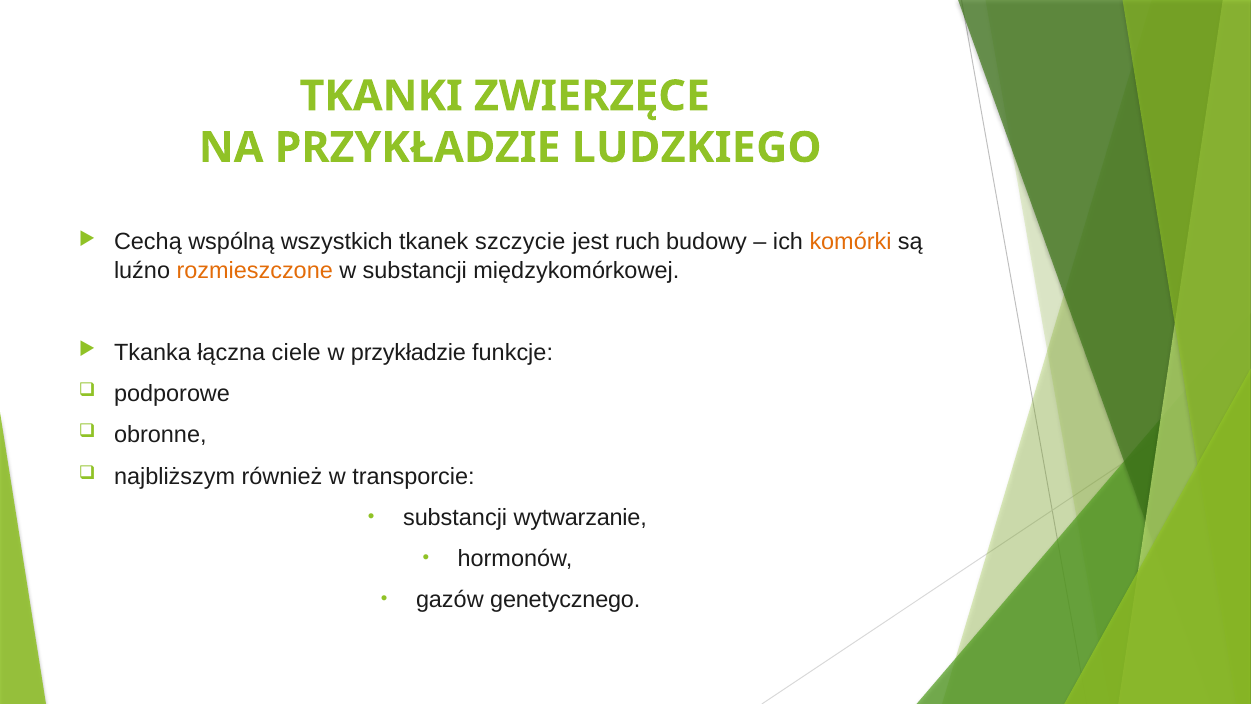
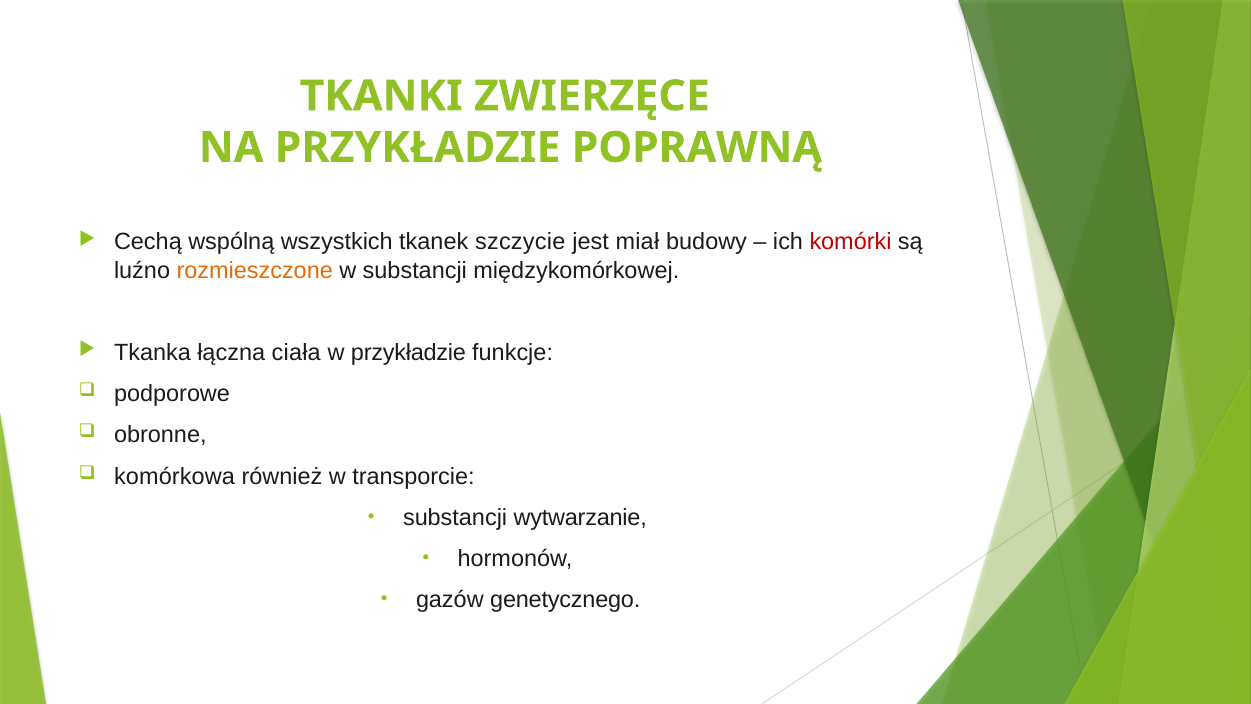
LUDZKIEGO: LUDZKIEGO -> POPRAWNĄ
ruch: ruch -> miał
komórki colour: orange -> red
ciele: ciele -> ciała
najbliższym: najbliższym -> komórkowa
